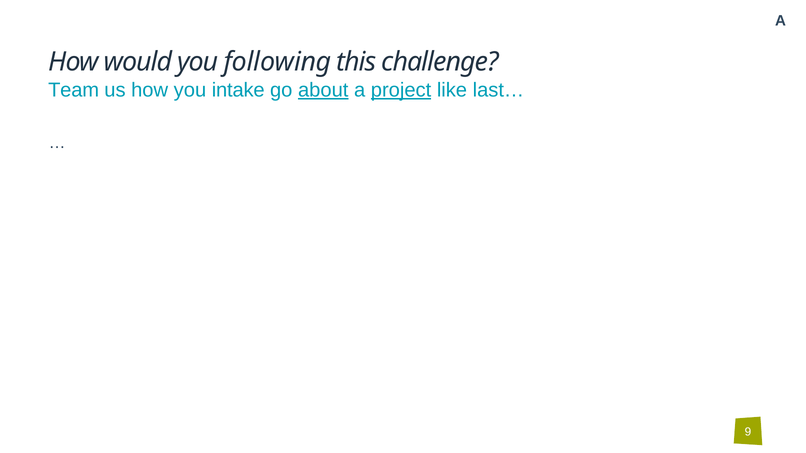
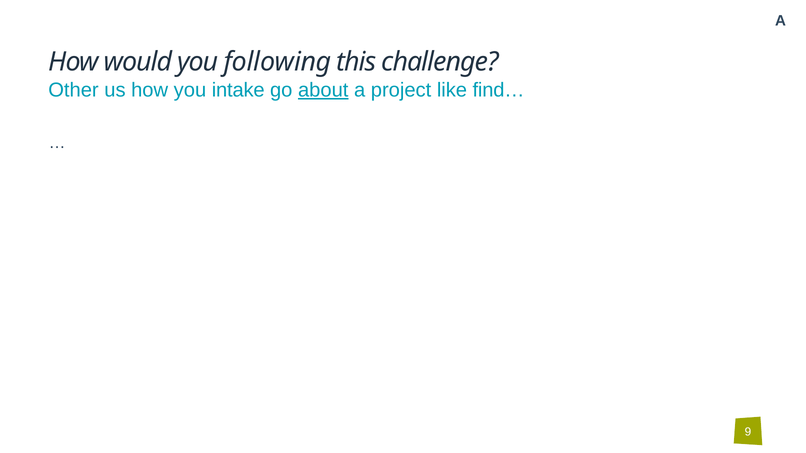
Team: Team -> Other
project underline: present -> none
last…: last… -> find…
